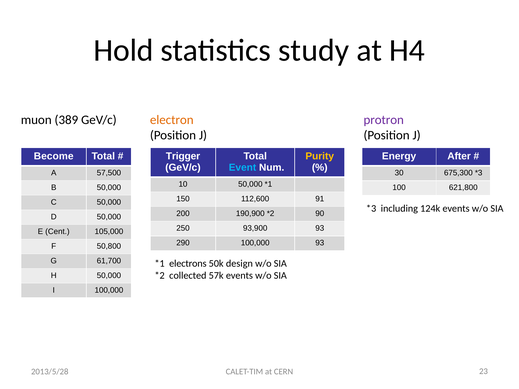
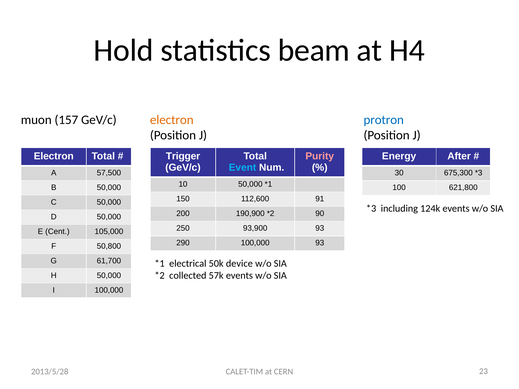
study: study -> beam
389: 389 -> 157
protron colour: purple -> blue
Become at (54, 156): Become -> Electron
Purity colour: yellow -> pink
electrons: electrons -> electrical
design: design -> device
